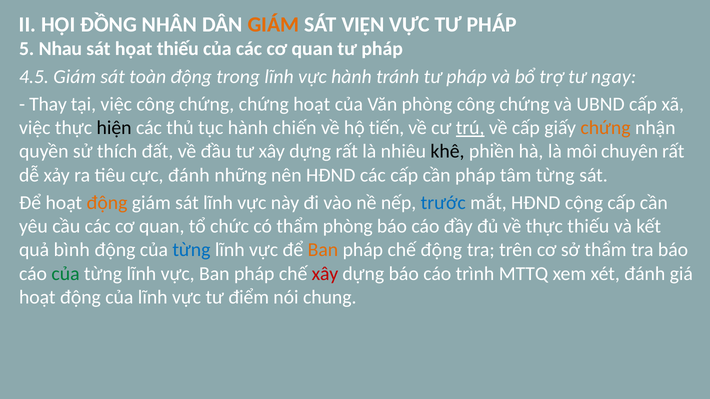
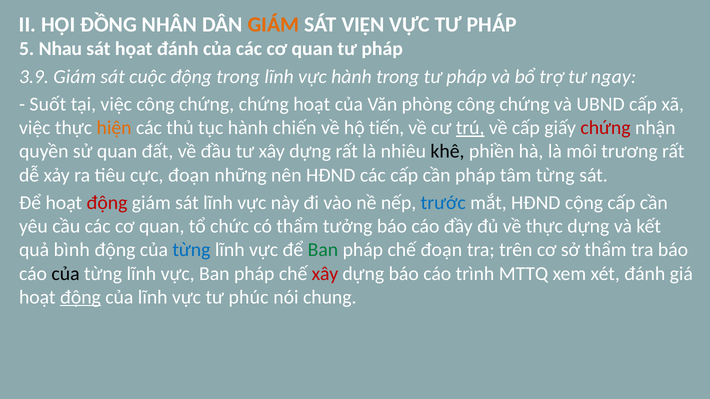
họat thiếu: thiếu -> đánh
4.5: 4.5 -> 3.9
toàn: toàn -> cuộc
hành tránh: tránh -> trong
Thay: Thay -> Suốt
hiện colour: black -> orange
chứng at (606, 128) colour: orange -> red
sử thích: thích -> quan
chuyên: chuyên -> trương
cực đánh: đánh -> đoạn
động at (107, 203) colour: orange -> red
thẩm phòng: phòng -> tưởng
thực thiếu: thiếu -> dựng
Ban at (323, 250) colour: orange -> green
chế động: động -> đoạn
của at (66, 274) colour: green -> black
động at (80, 297) underline: none -> present
điểm: điểm -> phúc
